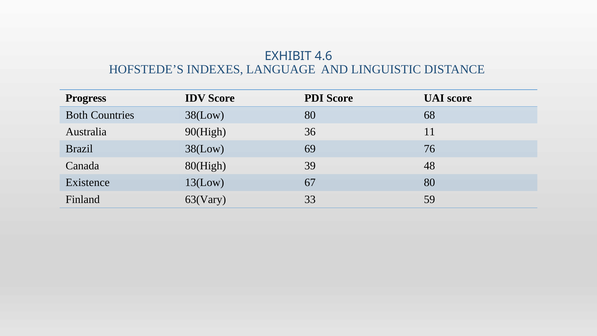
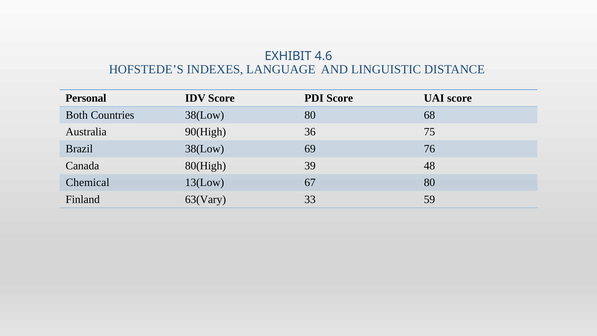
Progress: Progress -> Personal
11: 11 -> 75
Existence: Existence -> Chemical
